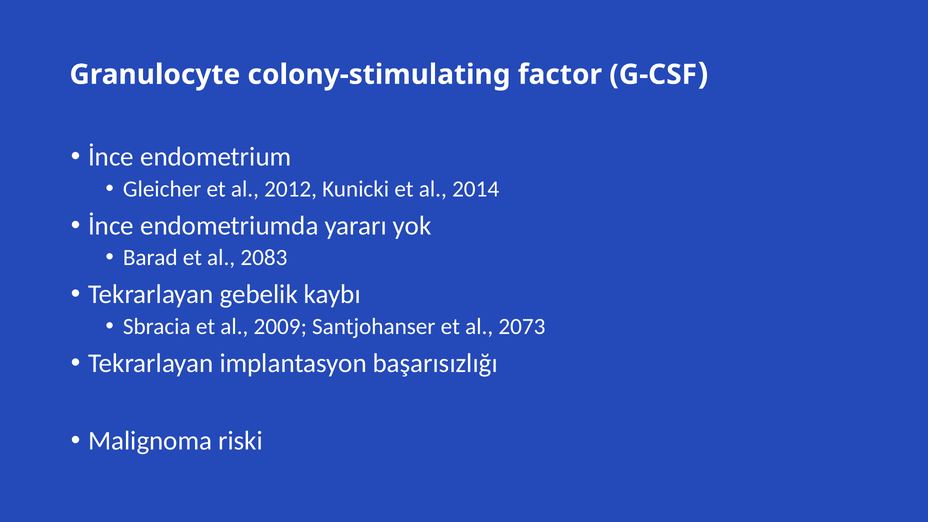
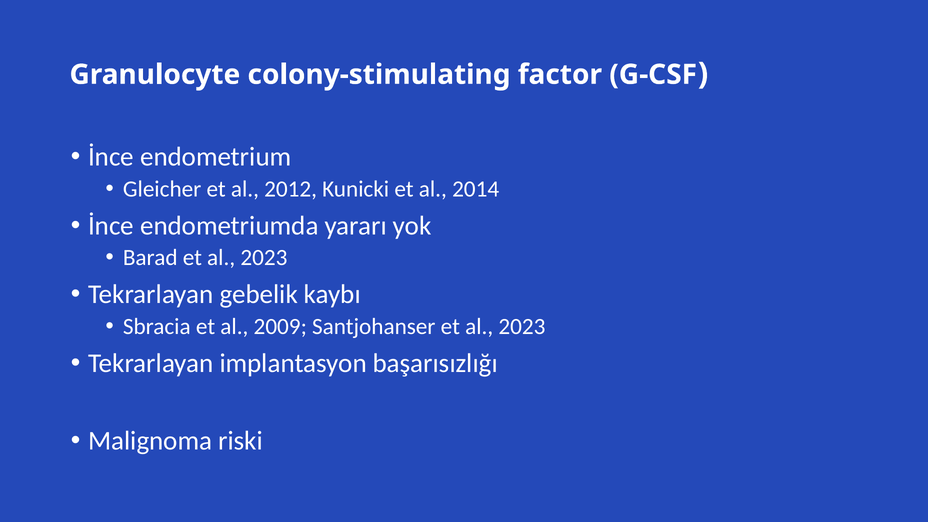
Barad et al 2083: 2083 -> 2023
Santjohanser et al 2073: 2073 -> 2023
